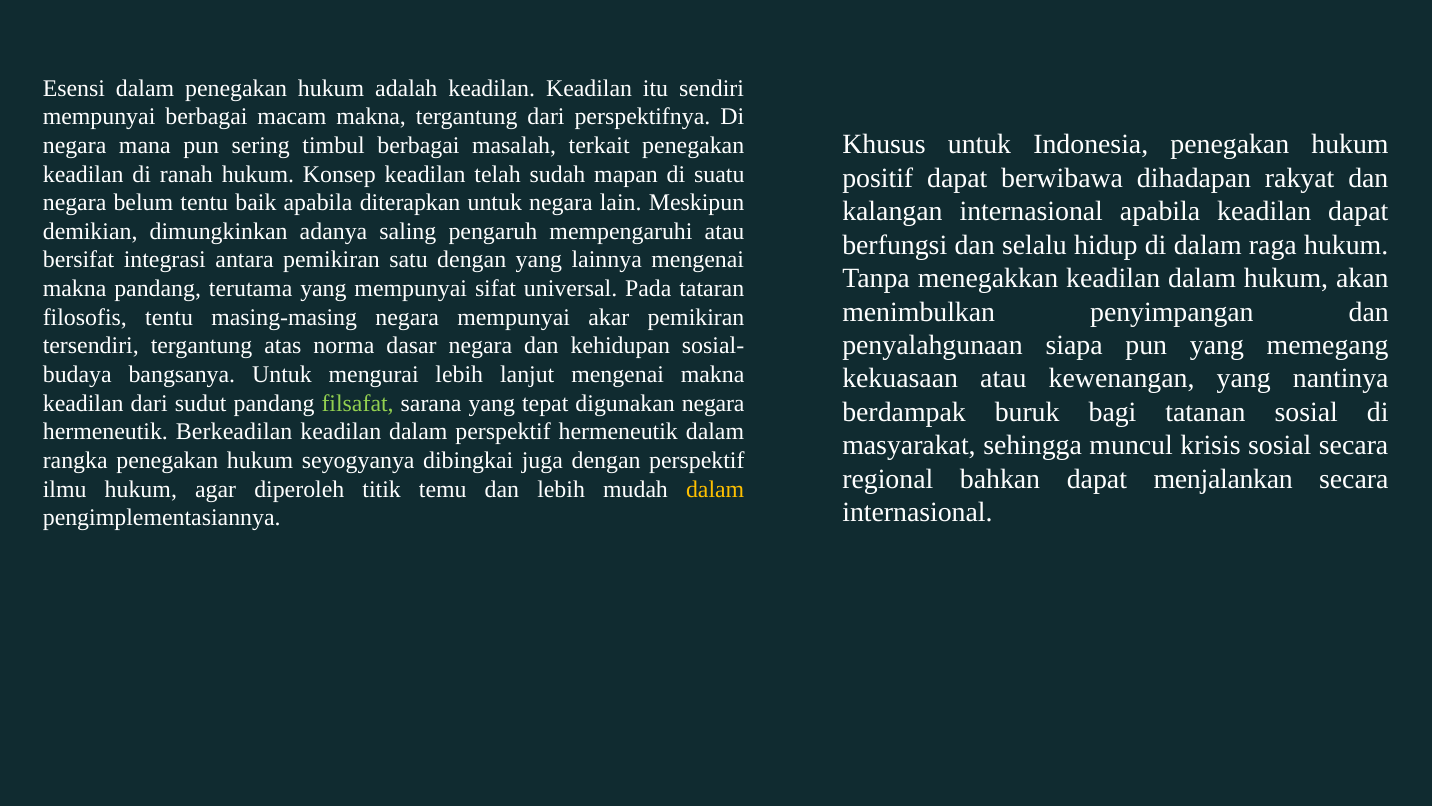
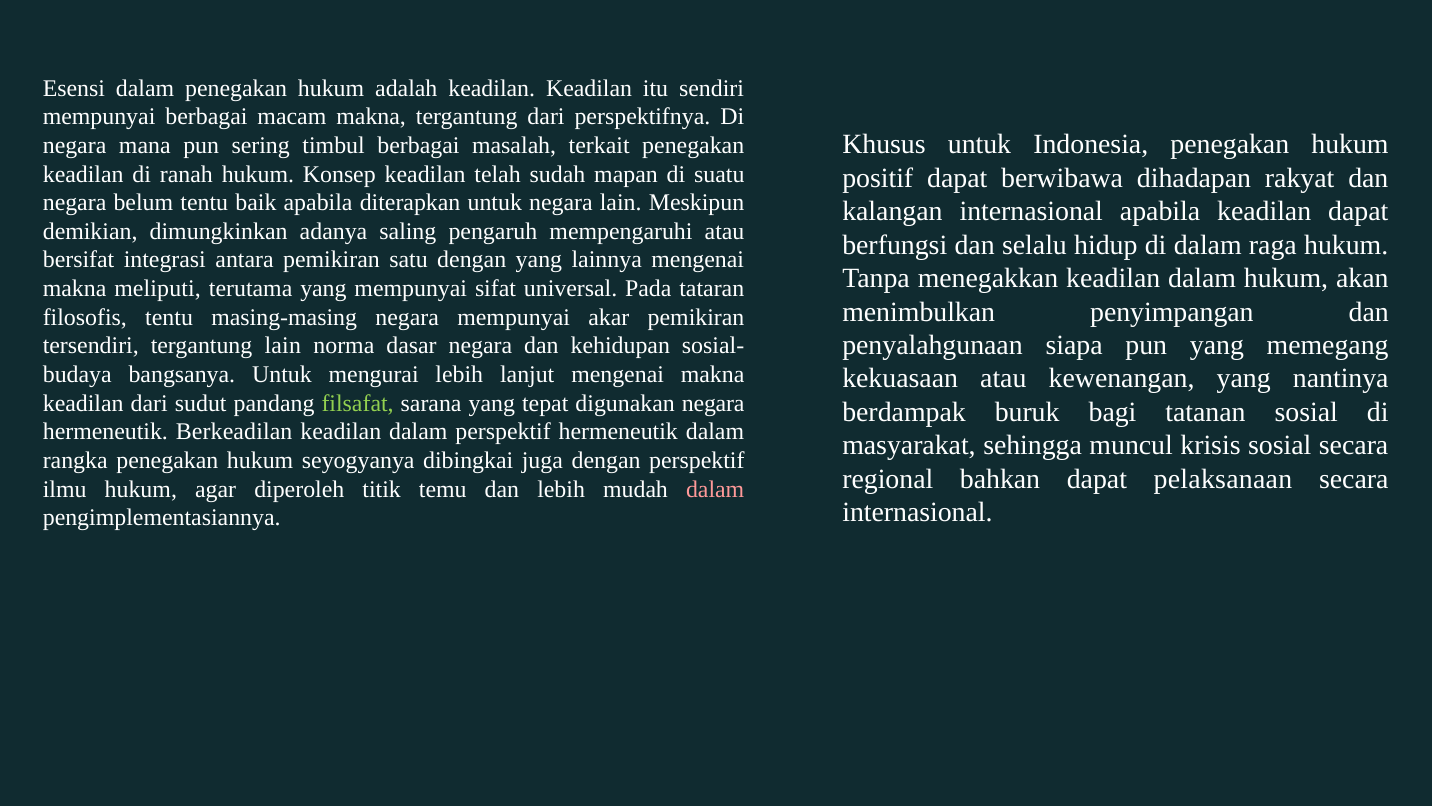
makna pandang: pandang -> meliputi
tergantung atas: atas -> lain
menjalankan: menjalankan -> pelaksanaan
dalam at (715, 489) colour: yellow -> pink
